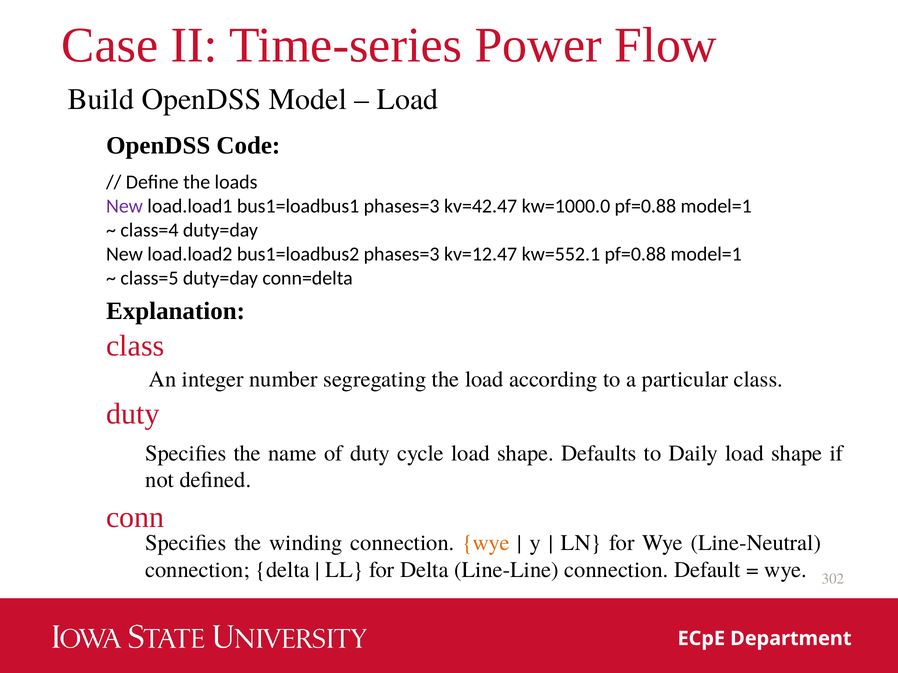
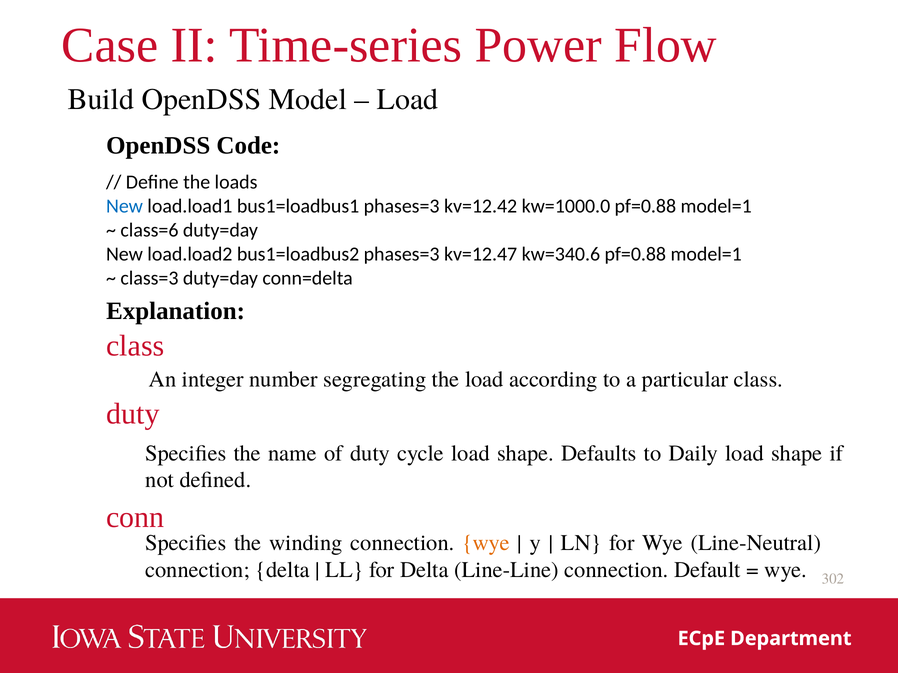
New at (125, 206) colour: purple -> blue
kv=42.47: kv=42.47 -> kv=12.42
class=4: class=4 -> class=6
kw=552.1: kw=552.1 -> kw=340.6
class=5: class=5 -> class=3
